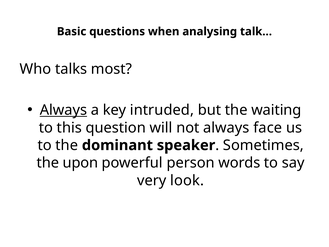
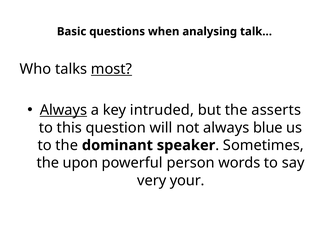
most underline: none -> present
waiting: waiting -> asserts
face: face -> blue
look: look -> your
